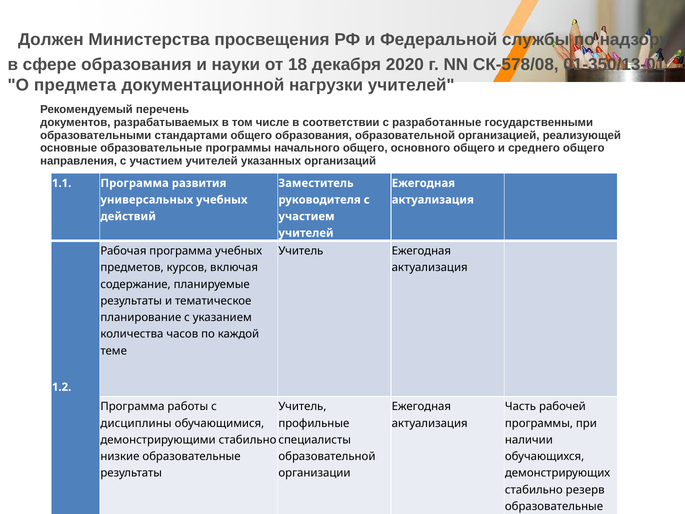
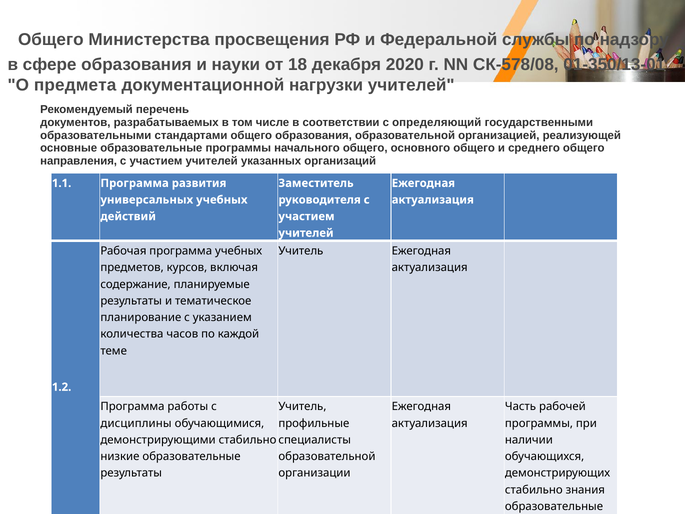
Должен at (51, 40): Должен -> Общего
разработанные: разработанные -> определяющий
резерв: резерв -> знания
